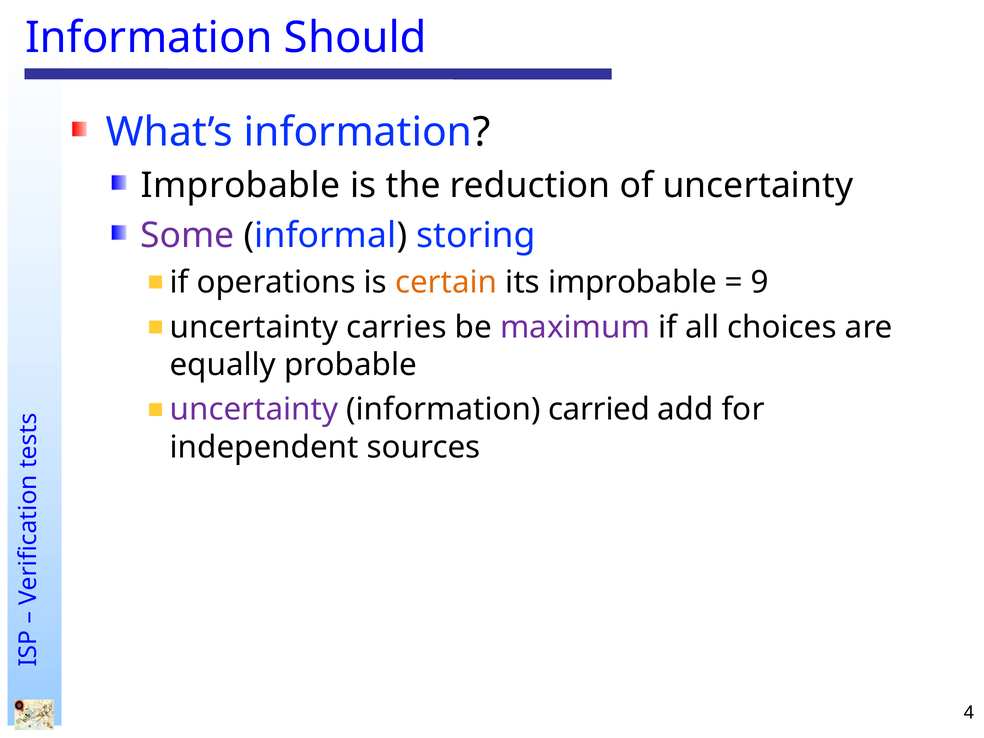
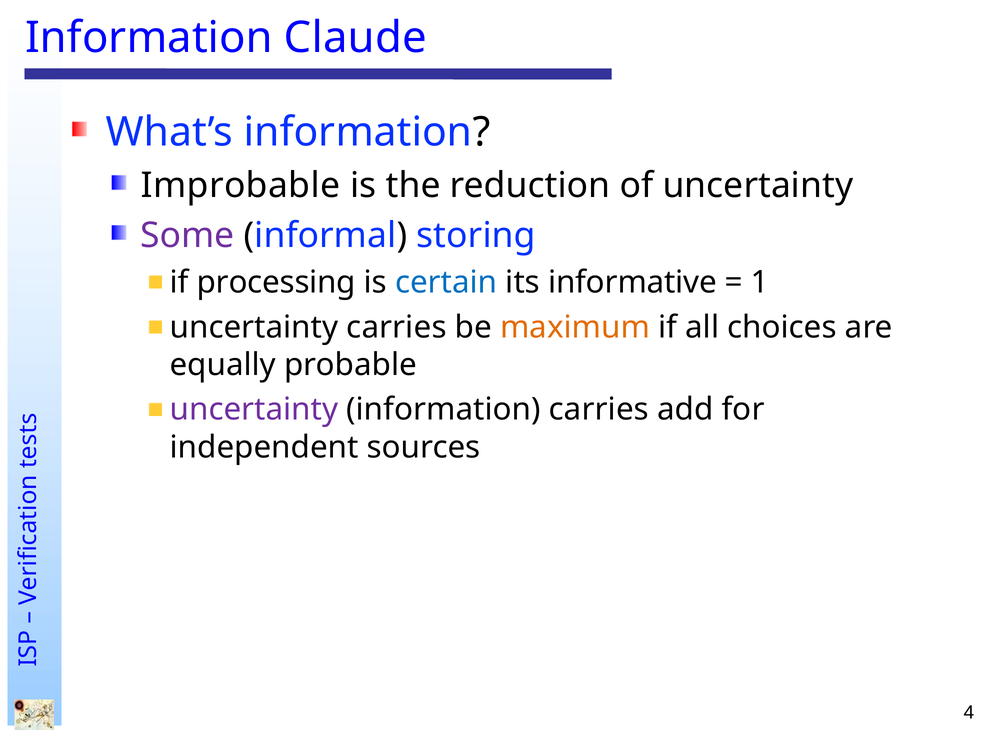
Should: Should -> Claude
operations: operations -> processing
certain colour: orange -> blue
its improbable: improbable -> informative
9: 9 -> 1
maximum colour: purple -> orange
information carried: carried -> carries
